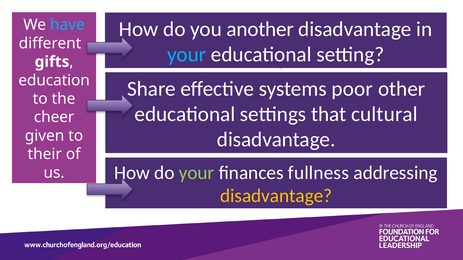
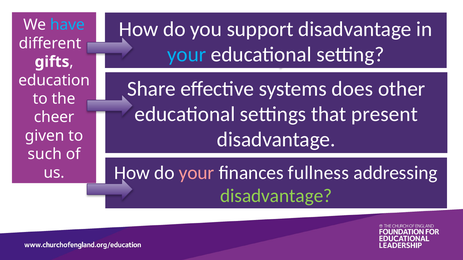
another: another -> support
poor: poor -> does
cultural: cultural -> present
their: their -> such
your at (197, 173) colour: light green -> pink
disadvantage at (276, 196) colour: yellow -> light green
